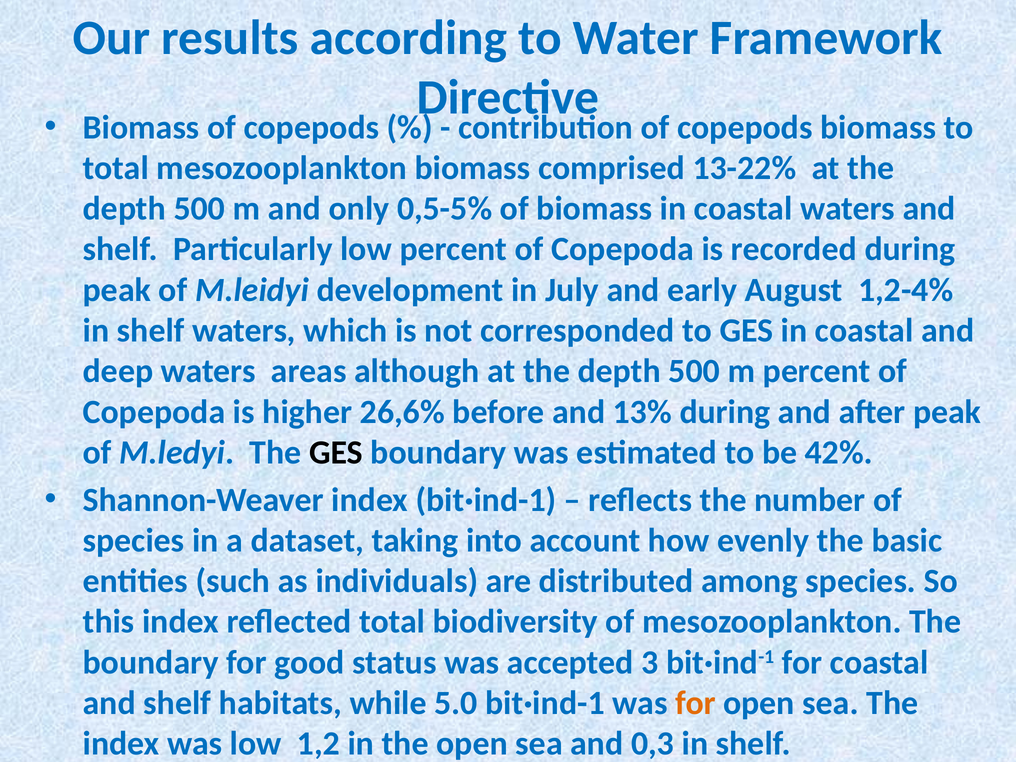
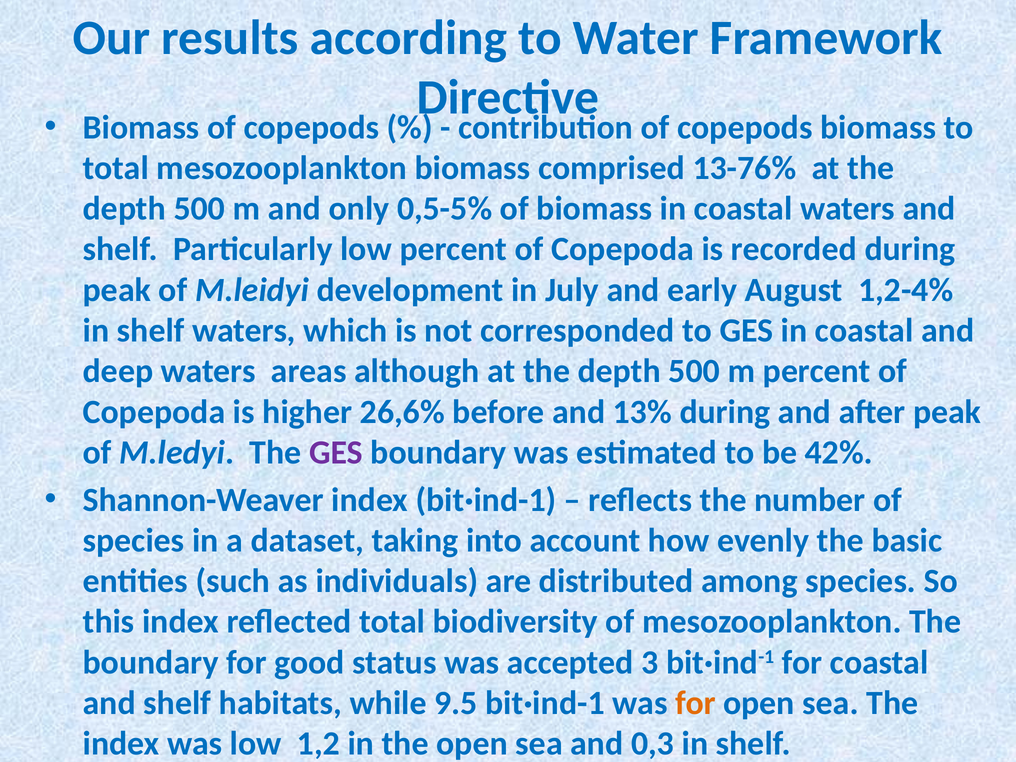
13-22%: 13-22% -> 13-76%
GES at (336, 452) colour: black -> purple
5.0: 5.0 -> 9.5
